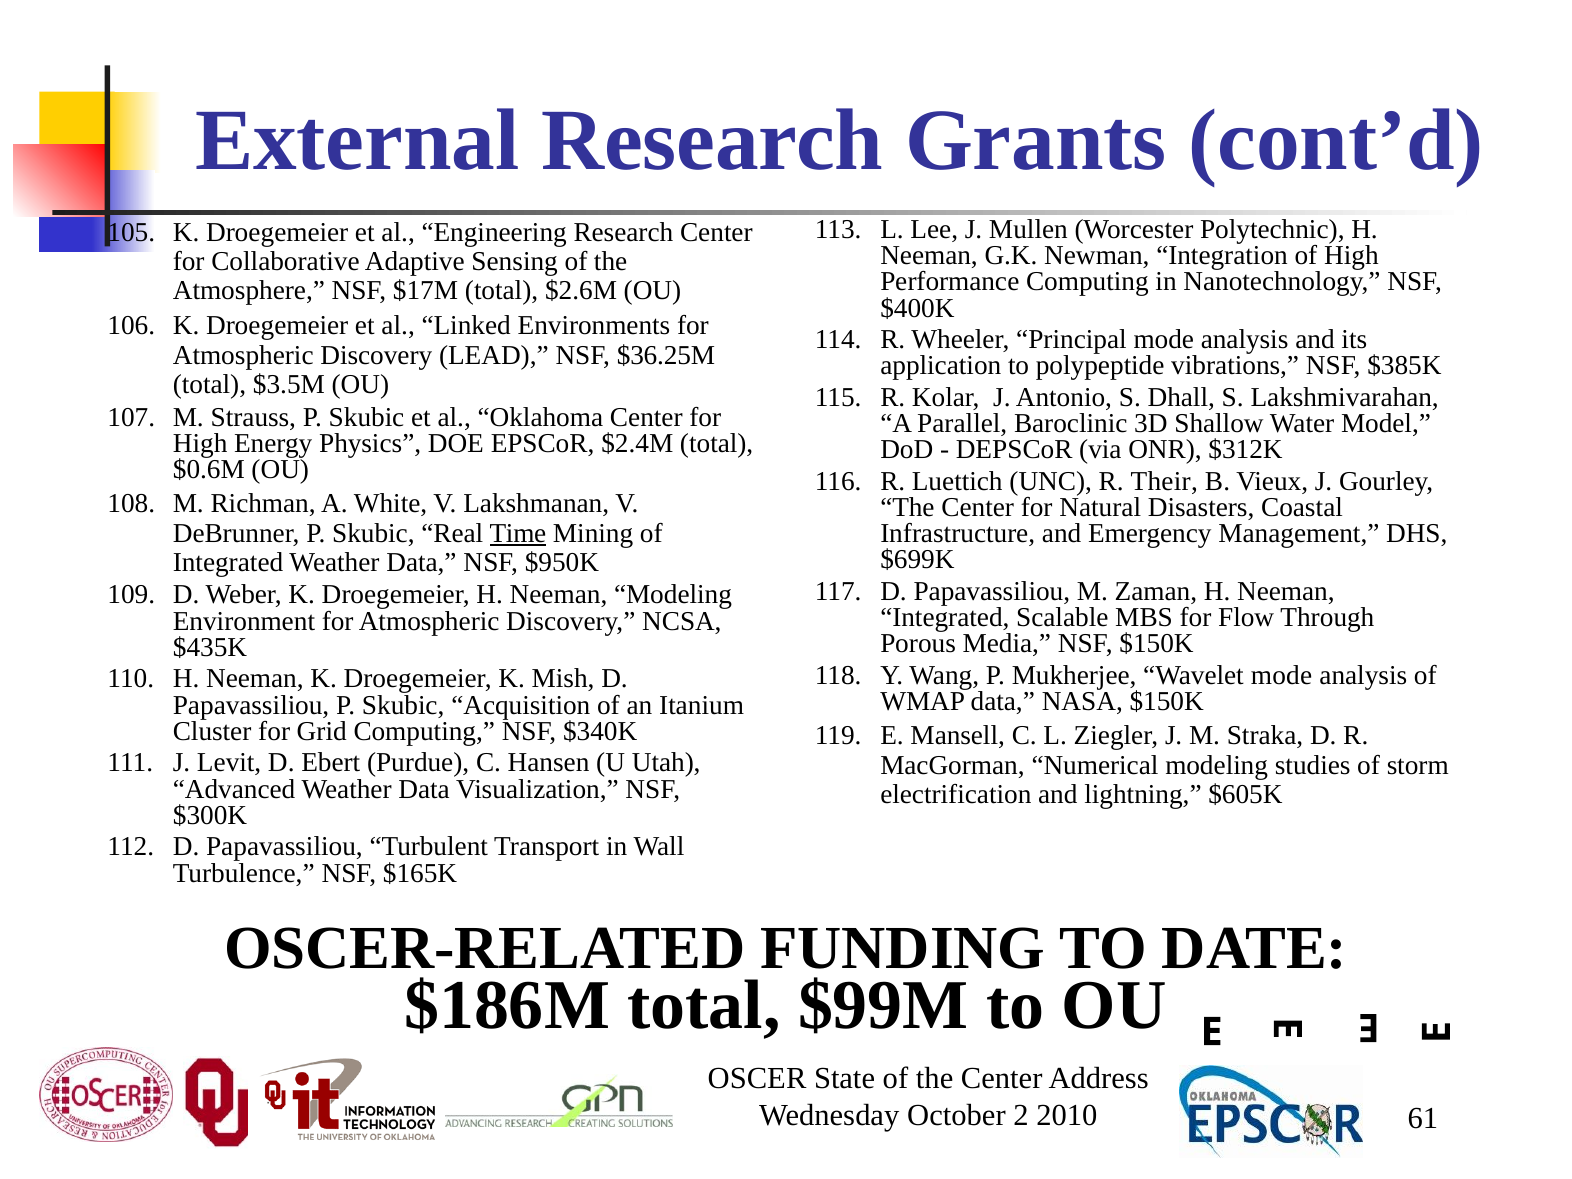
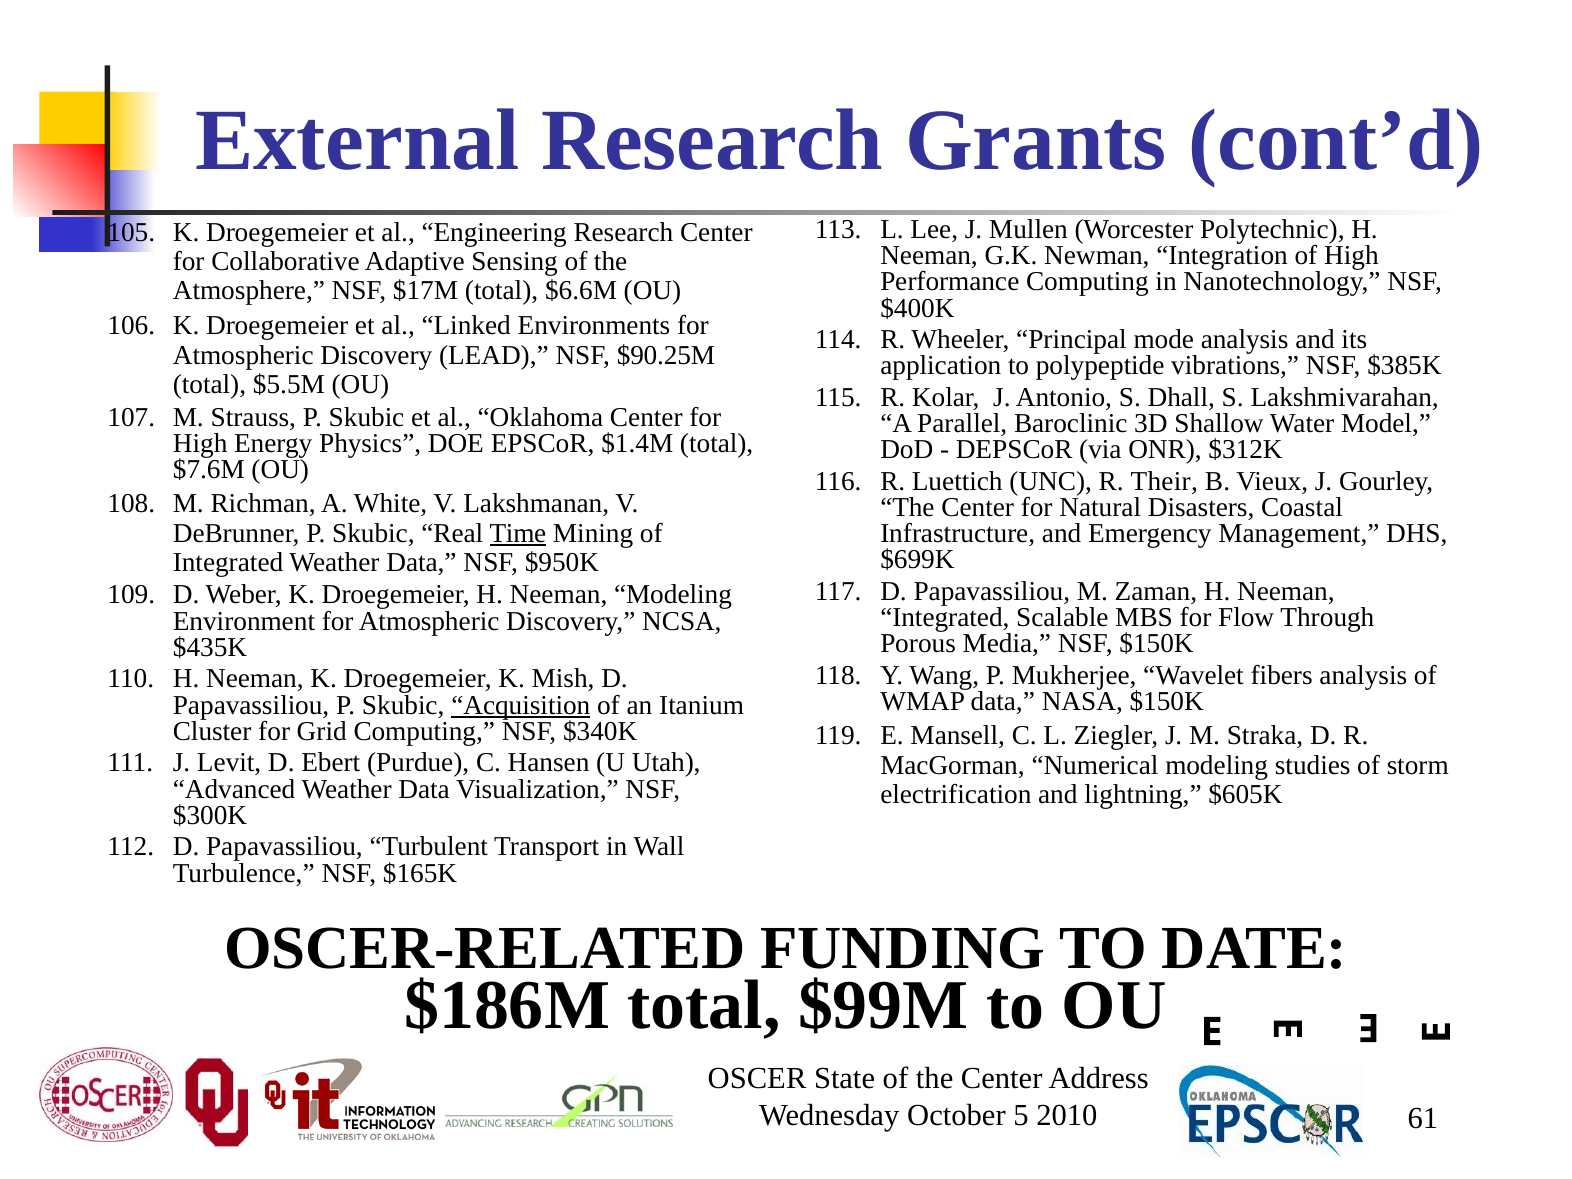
$2.6M: $2.6M -> $6.6M
$36.25M: $36.25M -> $90.25M
$3.5M: $3.5M -> $5.5M
$2.4M: $2.4M -> $1.4M
$0.6M: $0.6M -> $7.6M
Wavelet mode: mode -> fibers
Acquisition underline: none -> present
2: 2 -> 5
